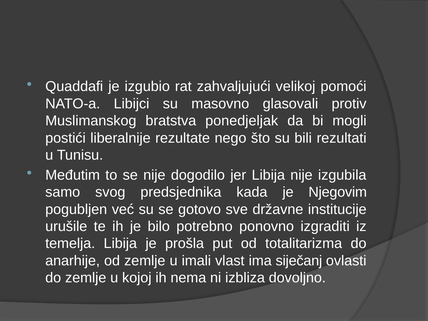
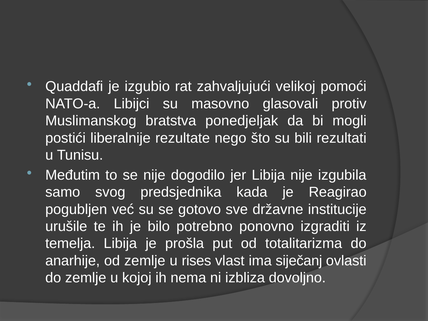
Njegovim: Njegovim -> Reagirao
imali: imali -> rises
